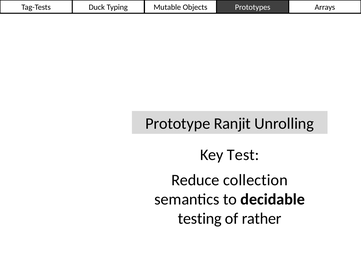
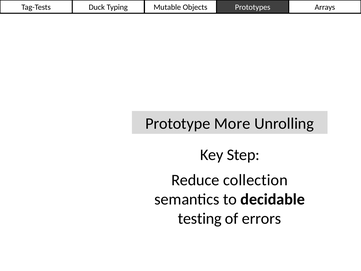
Ranjit: Ranjit -> More
Test: Test -> Step
rather: rather -> errors
